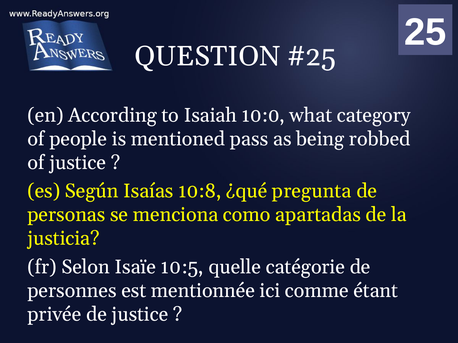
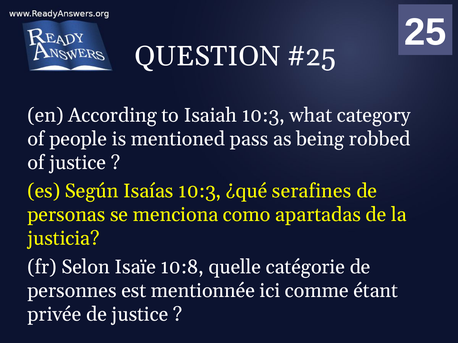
Isaiah 10:0: 10:0 -> 10:3
Isaías 10:8: 10:8 -> 10:3
pregunta: pregunta -> serafines
10:5: 10:5 -> 10:8
